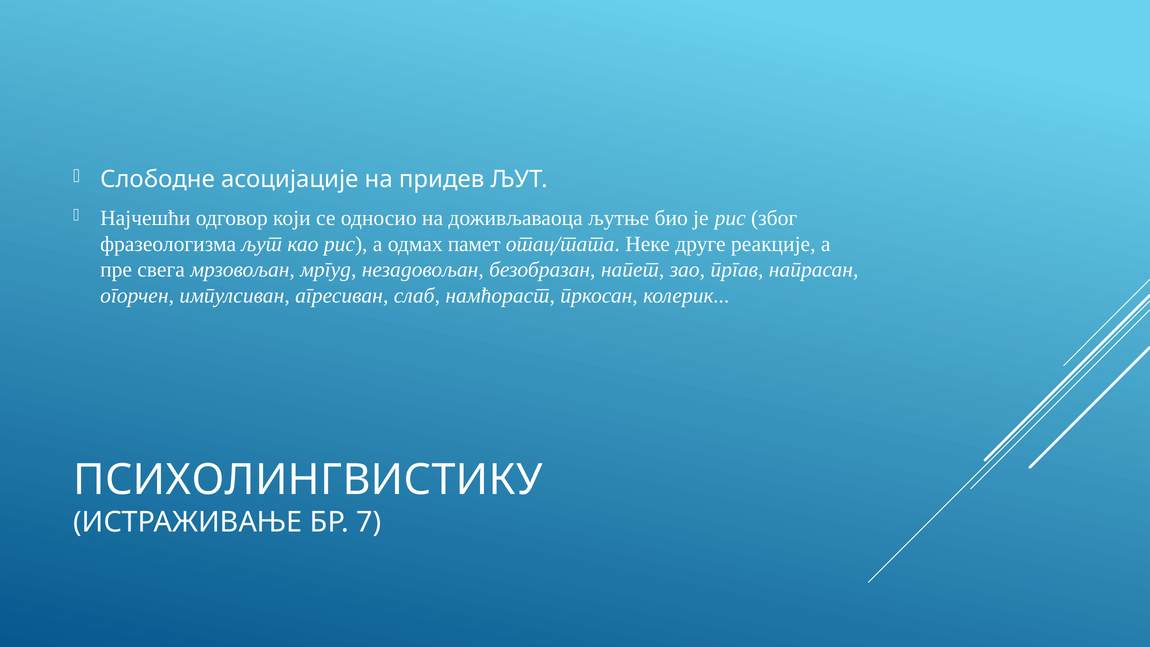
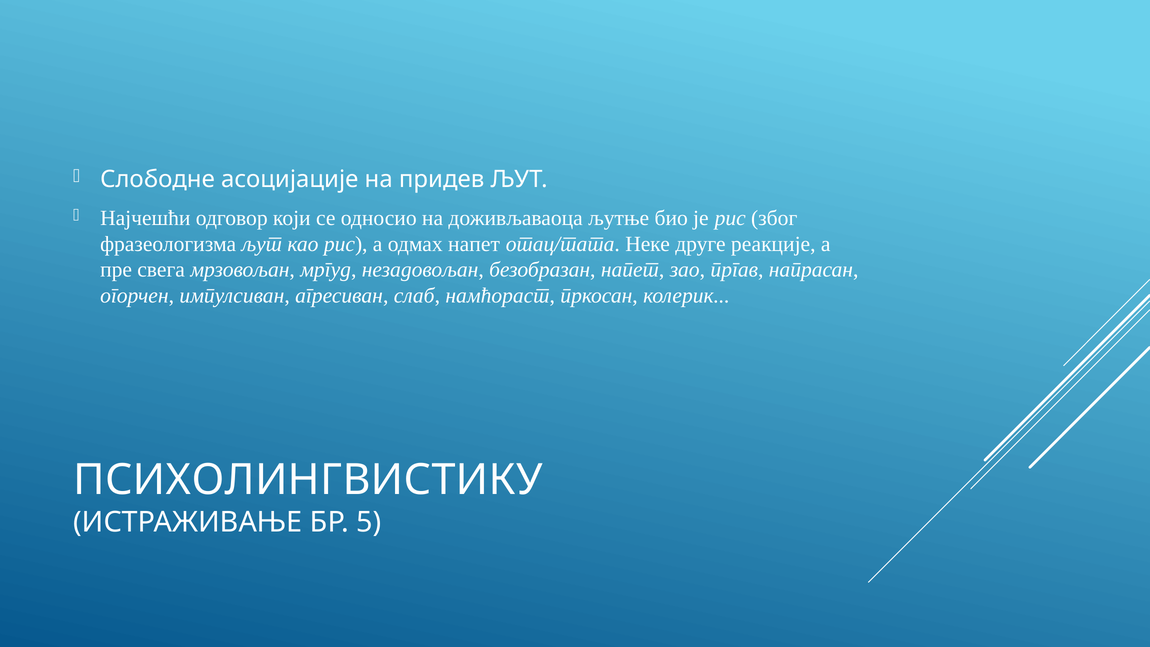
одмах памет: памет -> напет
7: 7 -> 5
